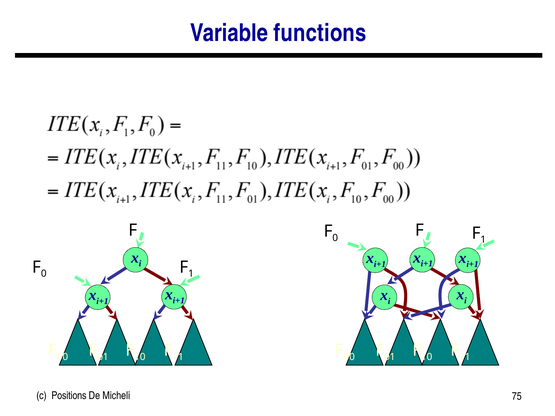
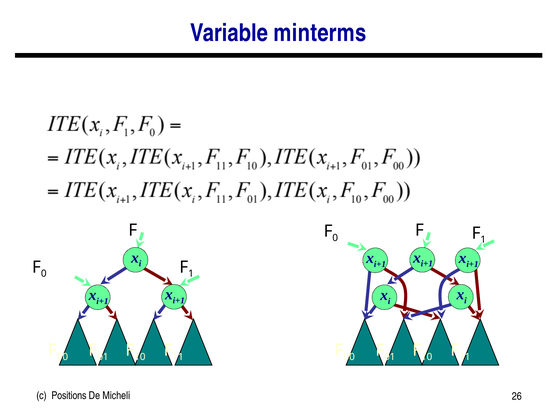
functions: functions -> minterms
75: 75 -> 26
